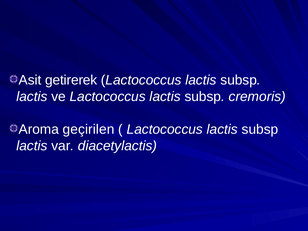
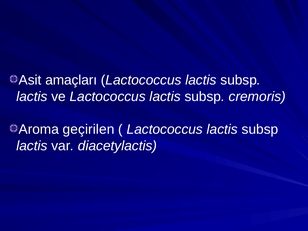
getirerek: getirerek -> amaçları
